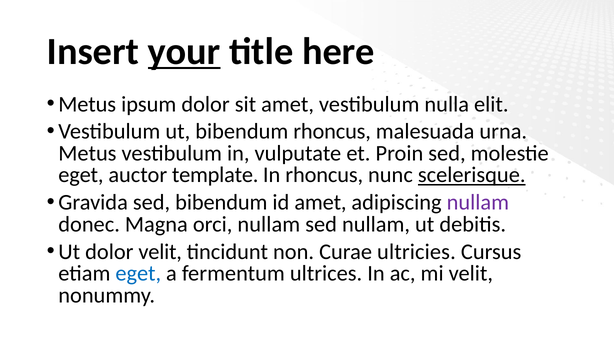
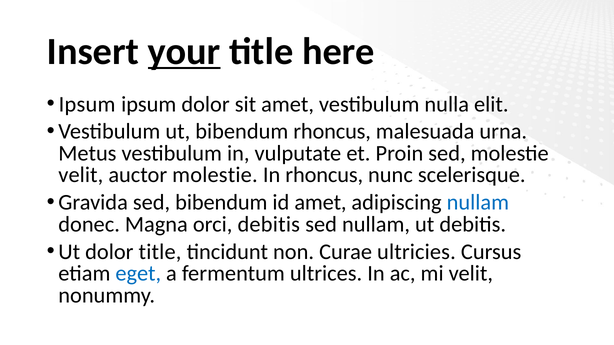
Metus at (87, 104): Metus -> Ipsum
eget at (81, 175): eget -> velit
auctor template: template -> molestie
scelerisque underline: present -> none
nullam at (478, 203) colour: purple -> blue
orci nullam: nullam -> debitis
dolor velit: velit -> title
